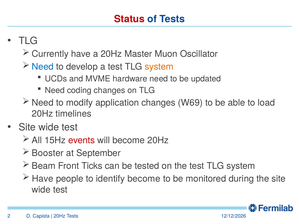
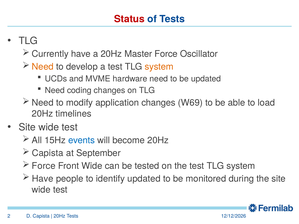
Master Muon: Muon -> Force
Need at (43, 67) colour: blue -> orange
events colour: red -> blue
Booster at (48, 153): Booster -> Capista
Beam at (44, 166): Beam -> Force
Front Ticks: Ticks -> Wide
identify become: become -> updated
